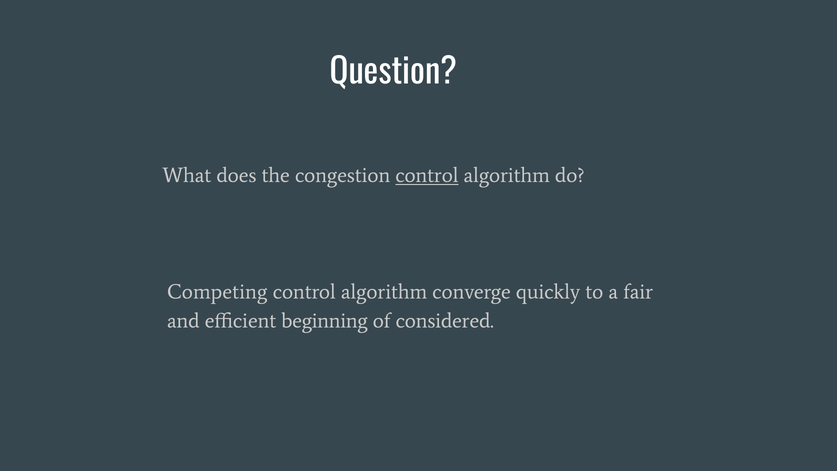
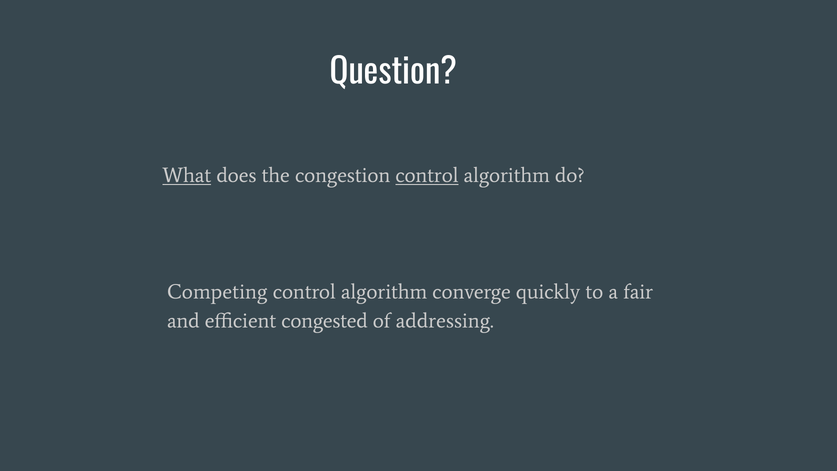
What underline: none -> present
beginning: beginning -> congested
considered: considered -> addressing
